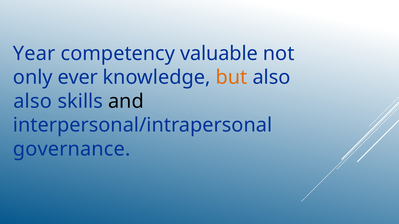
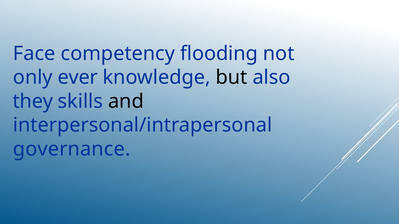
Year: Year -> Face
valuable: valuable -> flooding
but colour: orange -> black
also at (33, 101): also -> they
